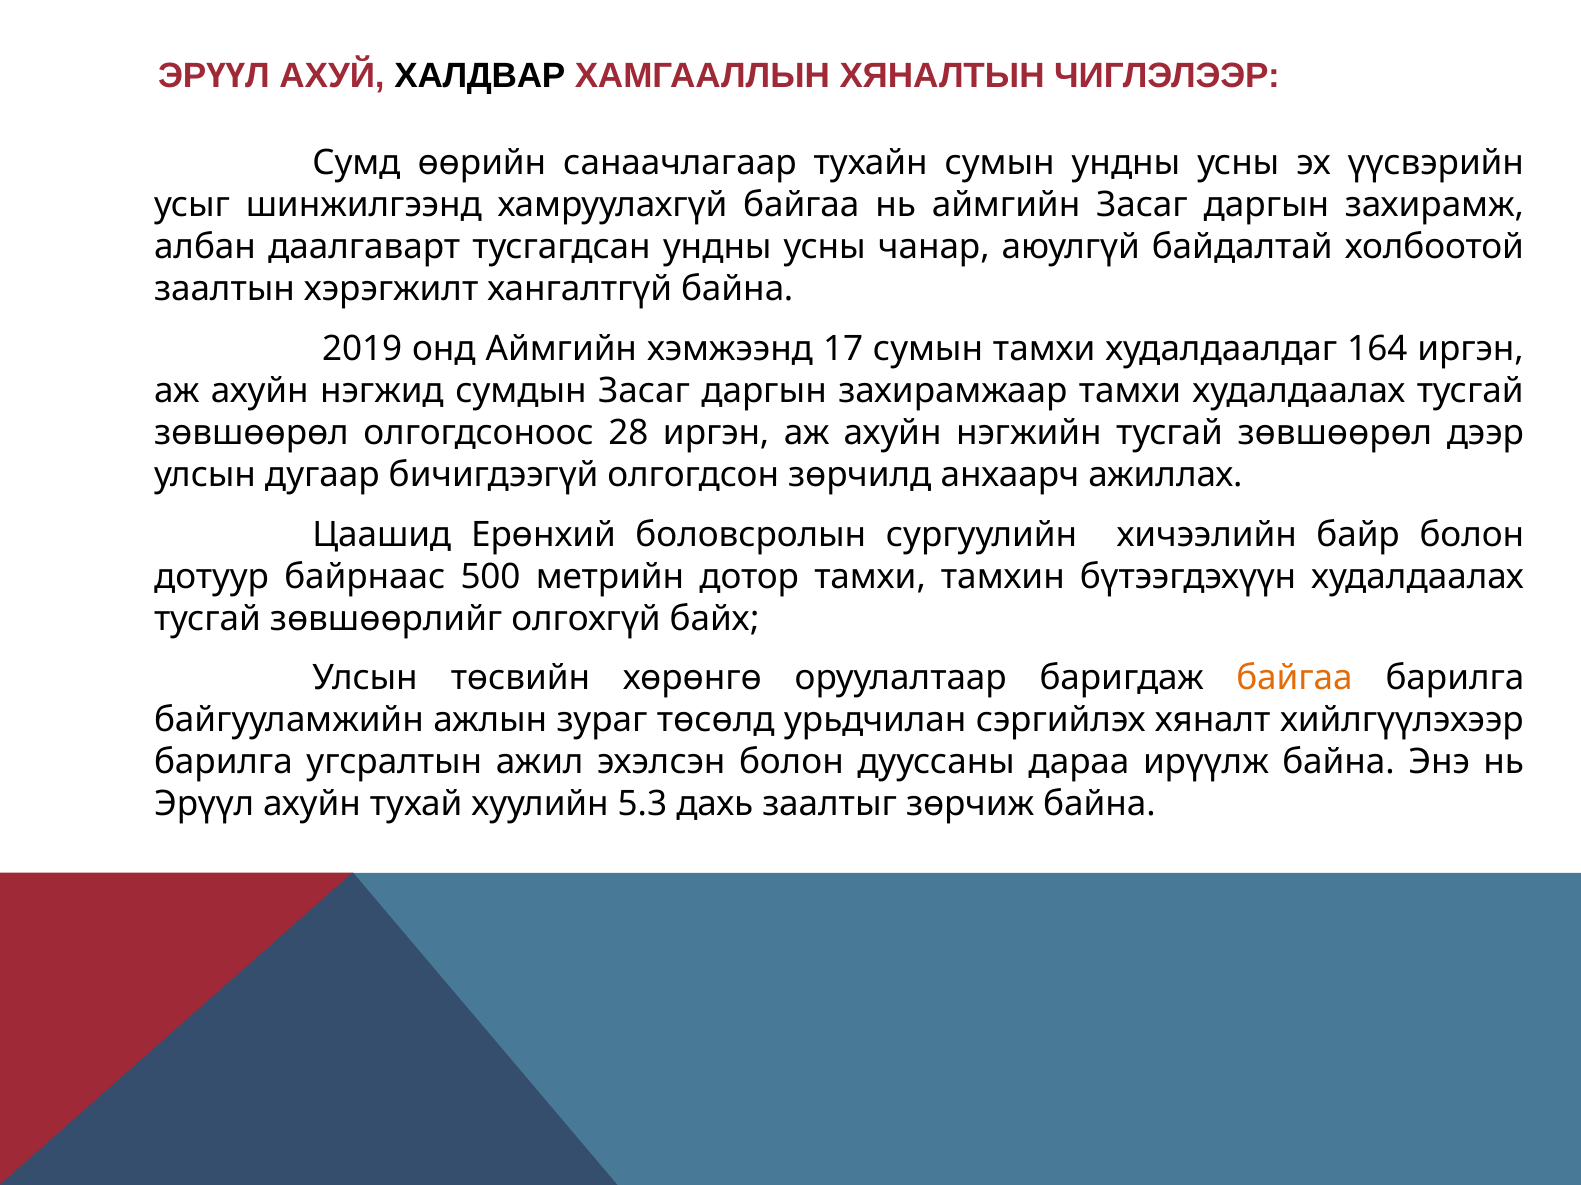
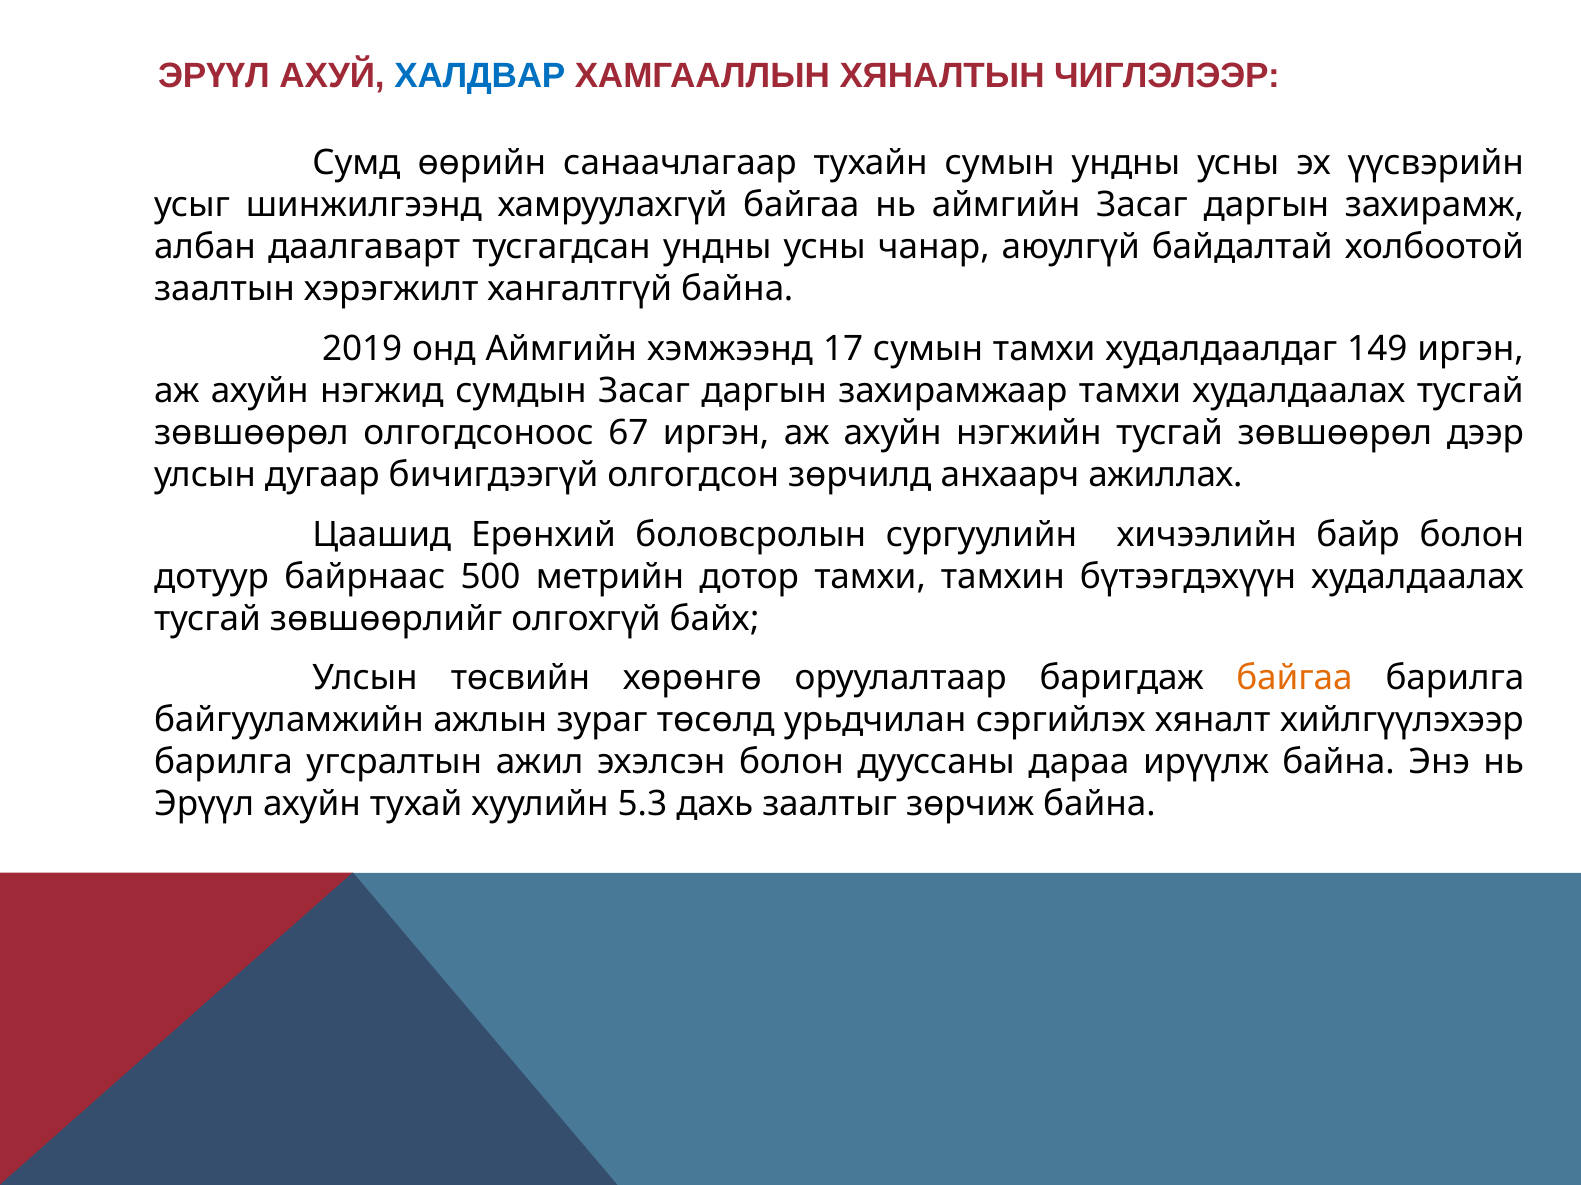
ХАЛДВАР colour: black -> blue
164: 164 -> 149
28: 28 -> 67
